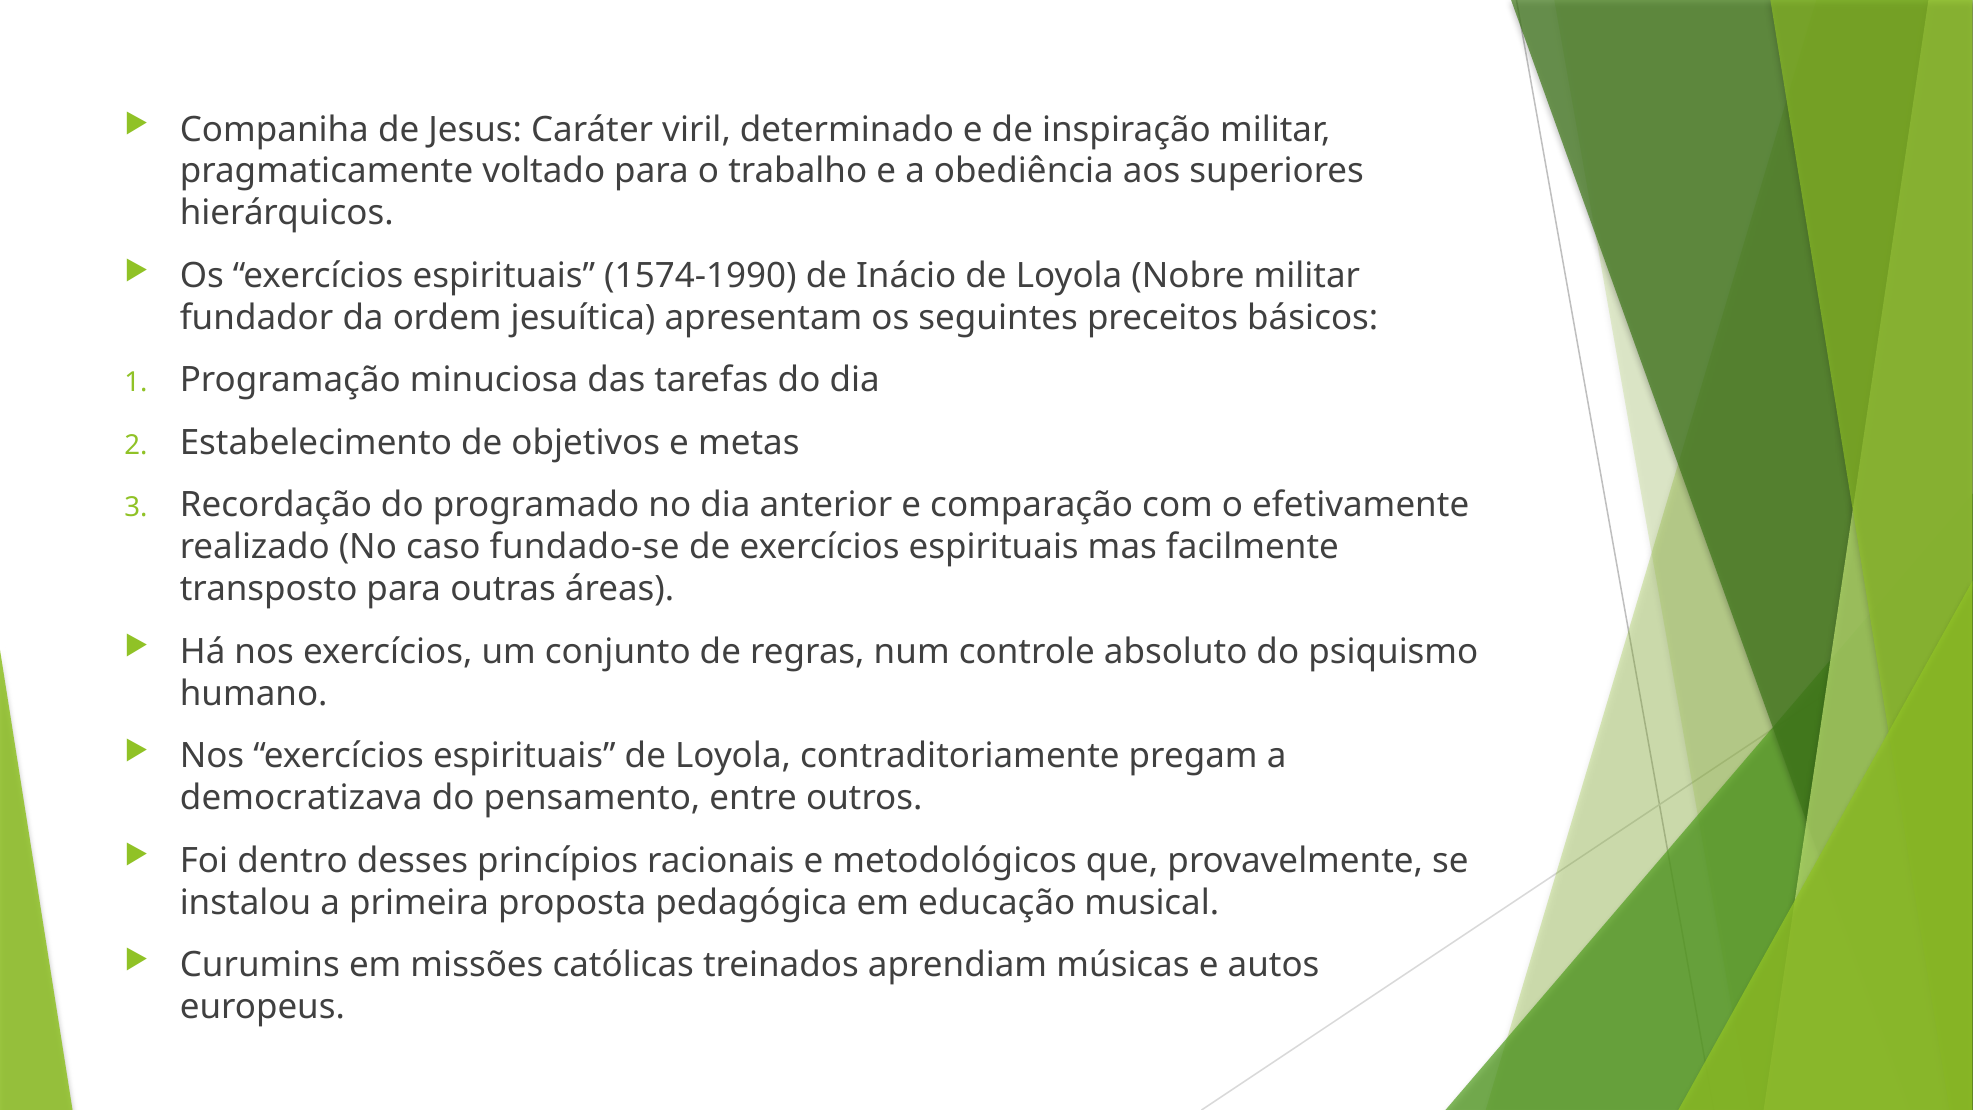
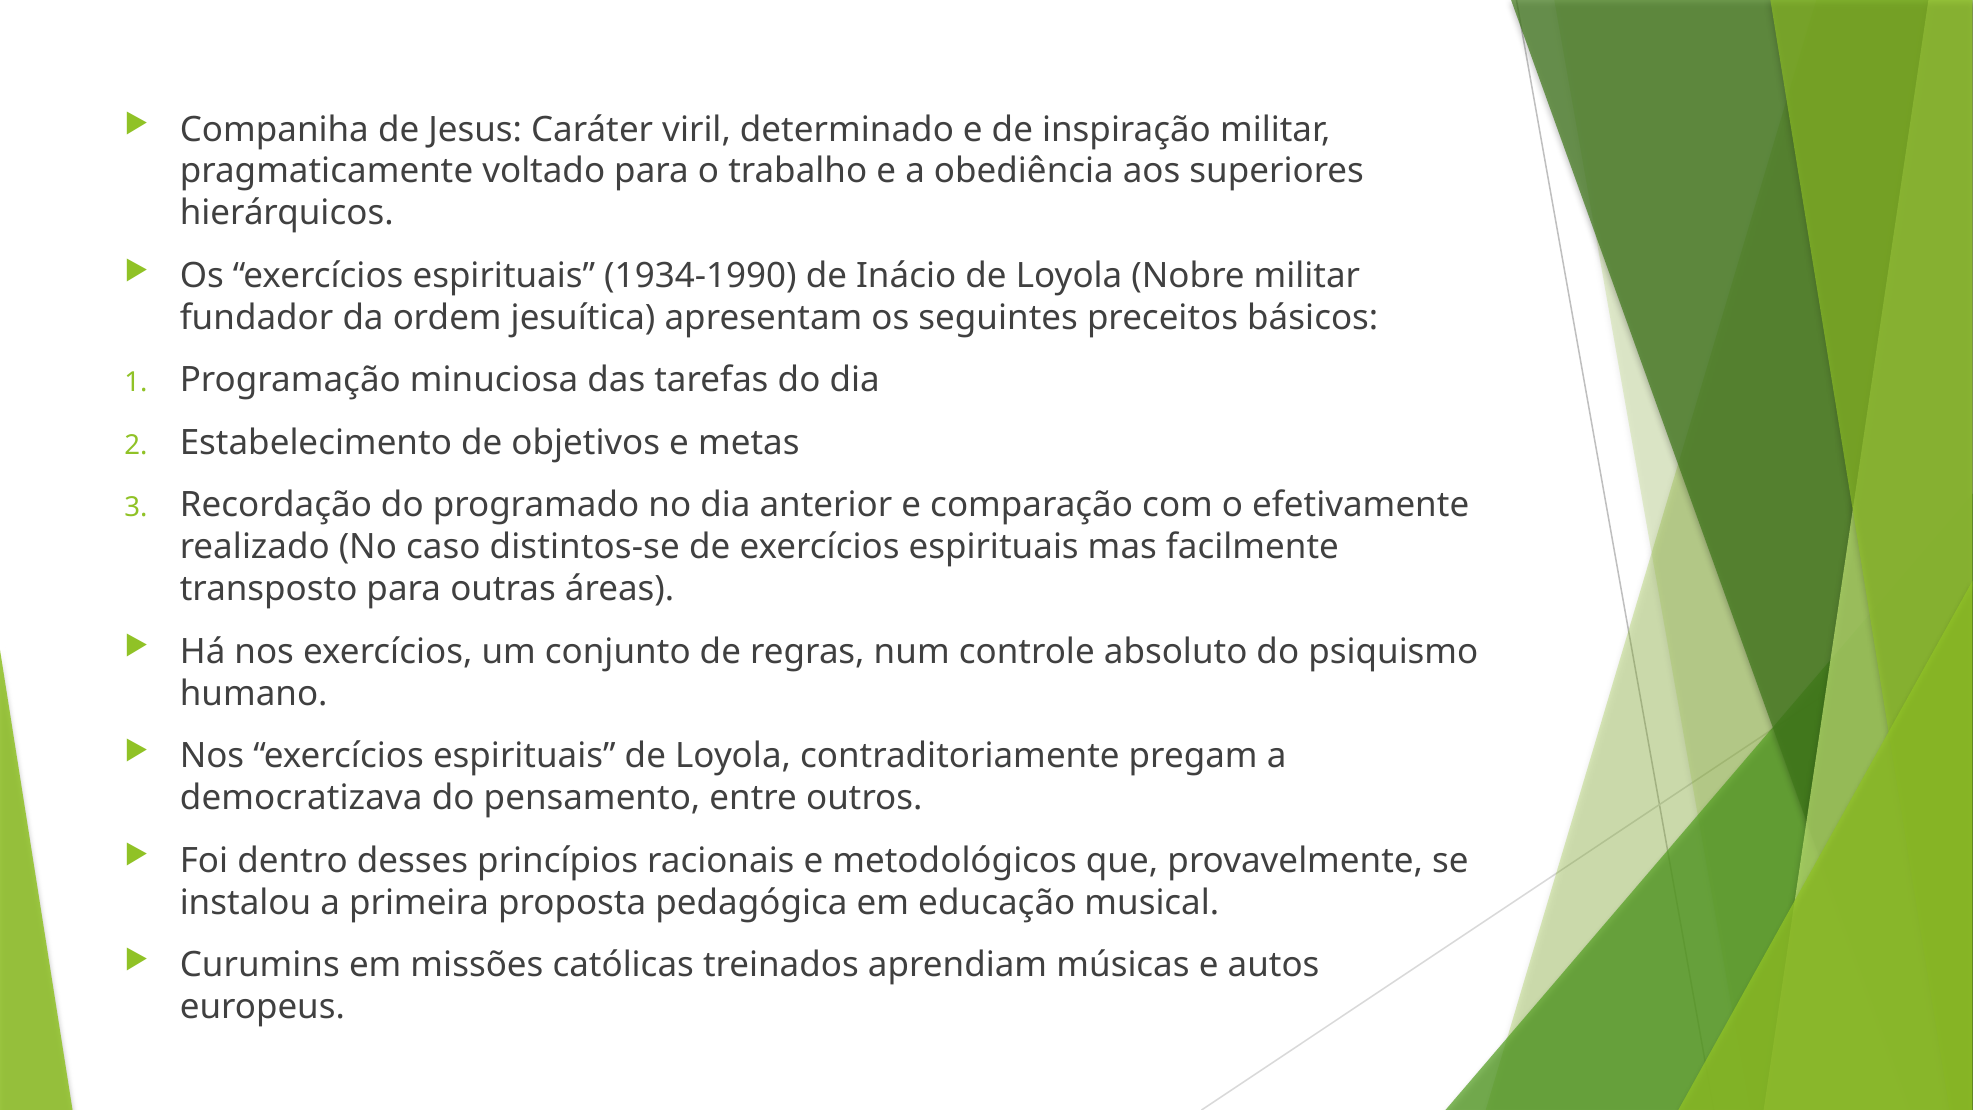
1574-1990: 1574-1990 -> 1934-1990
fundado-se: fundado-se -> distintos-se
